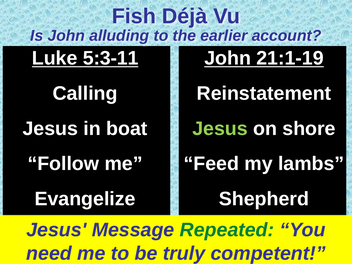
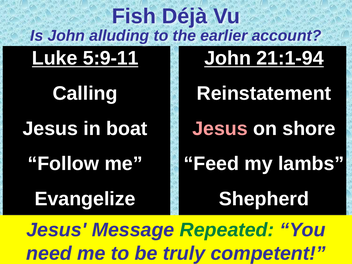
5:3-11: 5:3-11 -> 5:9-11
21:1-19: 21:1-19 -> 21:1-94
Jesus at (220, 129) colour: light green -> pink
